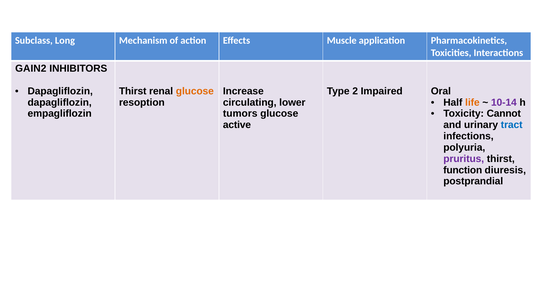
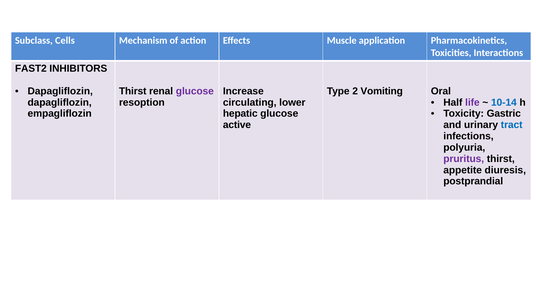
Long: Long -> Cells
GAIN2: GAIN2 -> FAST2
glucose at (195, 91) colour: orange -> purple
Impaired: Impaired -> Vomiting
life colour: orange -> purple
10-14 colour: purple -> blue
tumors: tumors -> hepatic
Cannot: Cannot -> Gastric
function: function -> appetite
